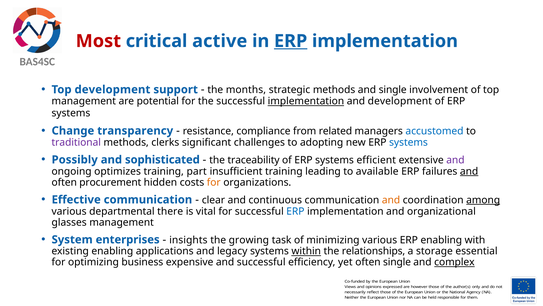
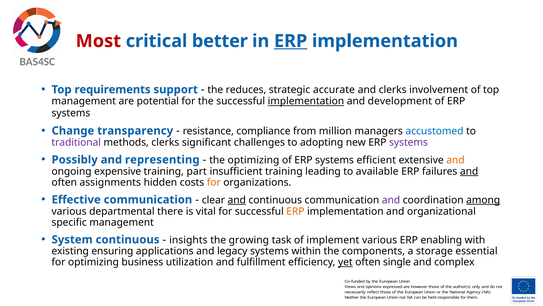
active: active -> better
Top development: development -> requirements
months: months -> reduces
strategic methods: methods -> accurate
and single: single -> clerks
related: related -> million
systems at (408, 142) colour: blue -> purple
sophisticated: sophisticated -> representing
the traceability: traceability -> optimizing
and at (455, 160) colour: purple -> orange
optimizes: optimizes -> expensive
procurement: procurement -> assignments
and at (237, 200) underline: none -> present
and at (391, 200) colour: orange -> purple
ERP at (295, 211) colour: blue -> orange
glasses: glasses -> specific
System enterprises: enterprises -> continuous
minimizing: minimizing -> implement
existing enabling: enabling -> ensuring
within underline: present -> none
relationships: relationships -> components
expensive: expensive -> utilization
and successful: successful -> fulfillment
yet underline: none -> present
complex underline: present -> none
